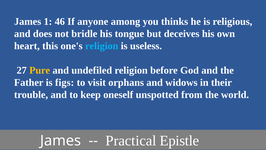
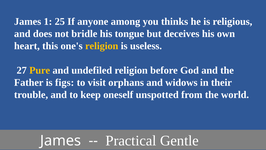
46: 46 -> 25
religion at (102, 46) colour: light blue -> yellow
Epistle: Epistle -> Gentle
